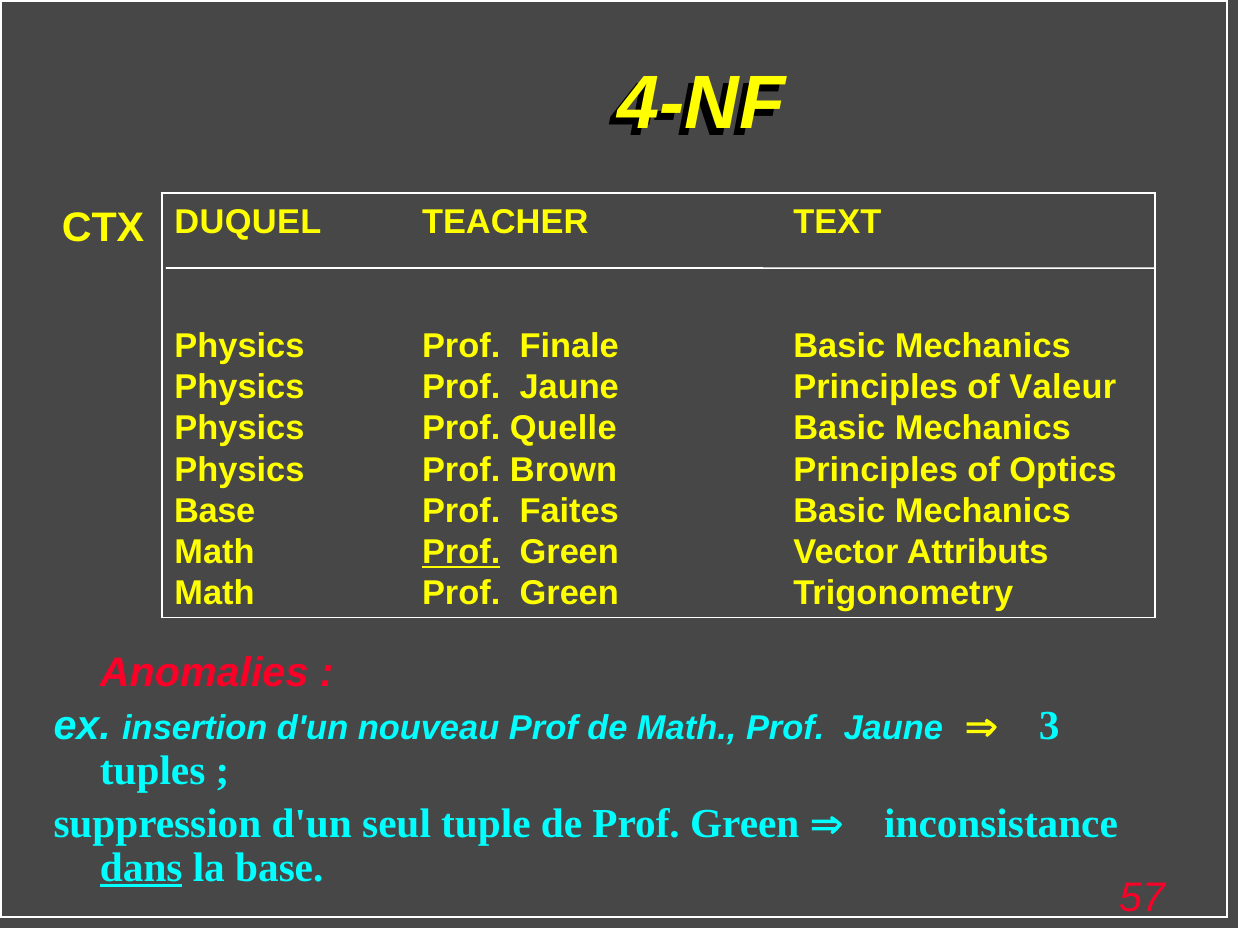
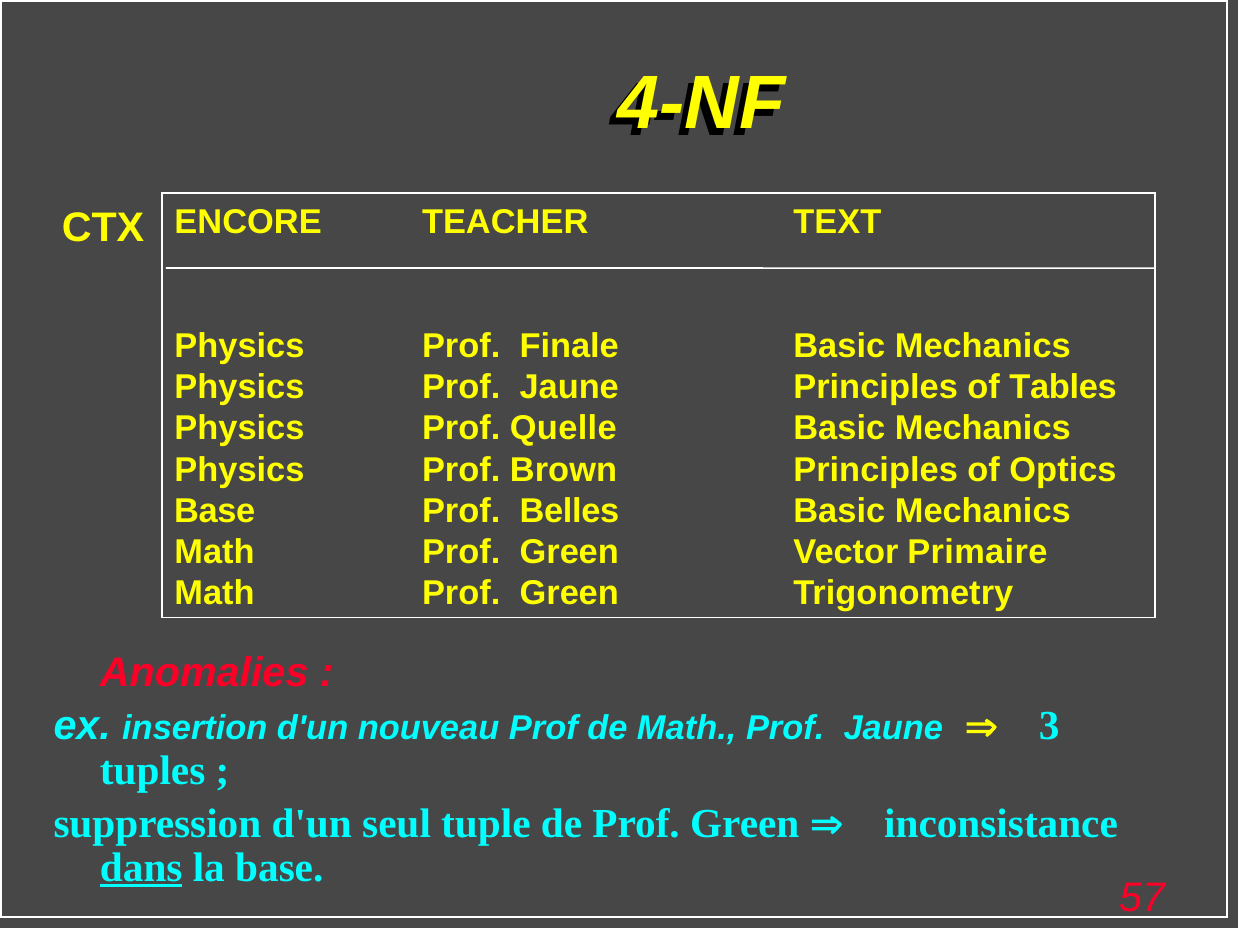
DUQUEL: DUQUEL -> ENCORE
Valeur: Valeur -> Tables
Faites: Faites -> Belles
Prof at (461, 552) underline: present -> none
Attributs: Attributs -> Primaire
